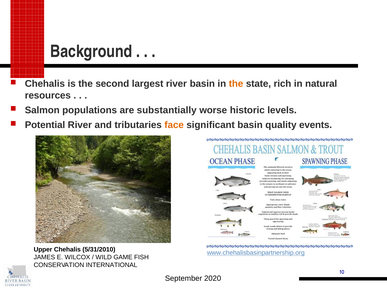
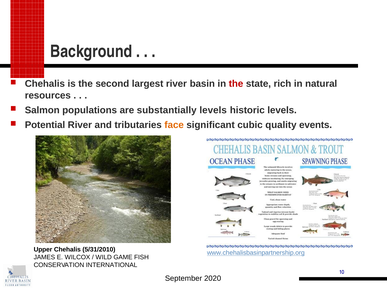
the at (236, 84) colour: orange -> red
substantially worse: worse -> levels
significant basin: basin -> cubic
